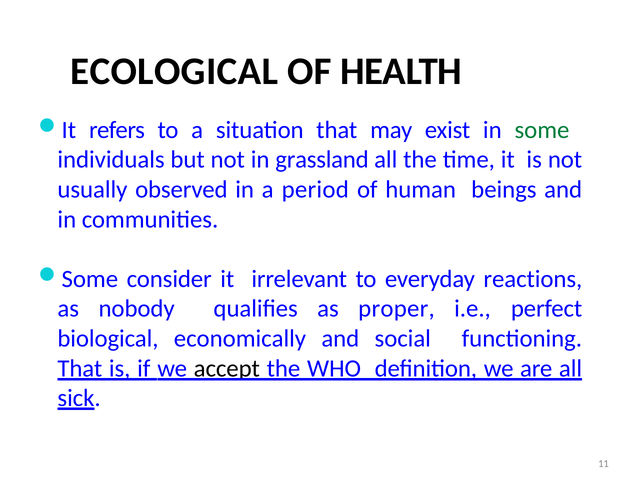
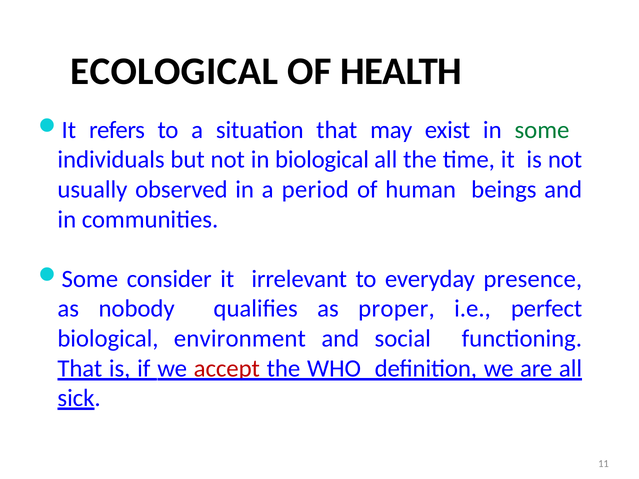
in grassland: grassland -> biological
reactions: reactions -> presence
economically: economically -> environment
accept colour: black -> red
